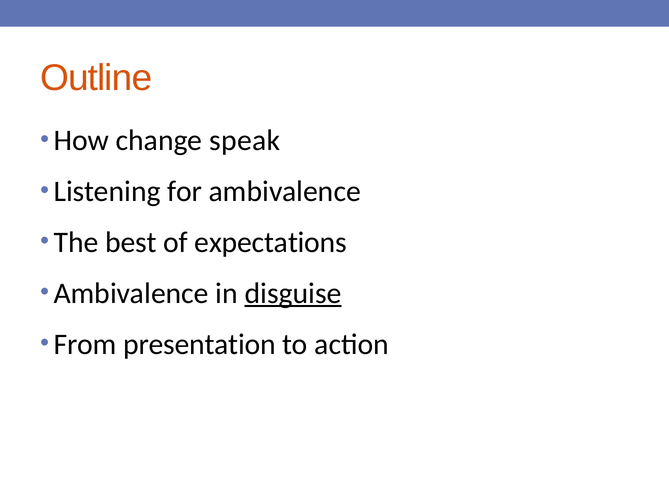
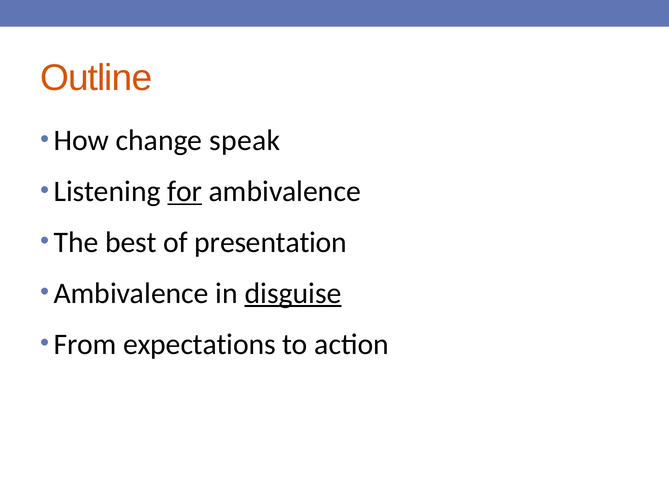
for underline: none -> present
expectations: expectations -> presentation
presentation: presentation -> expectations
